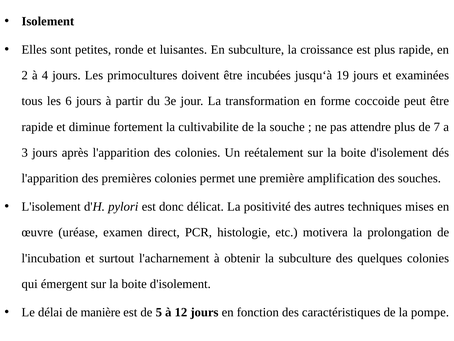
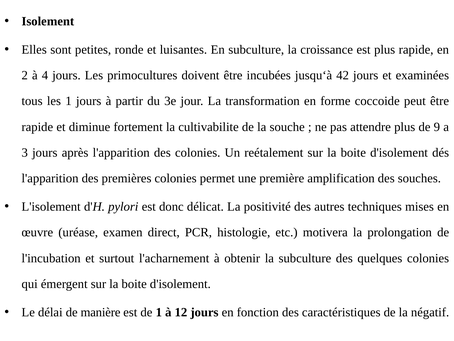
19: 19 -> 42
les 6: 6 -> 1
7: 7 -> 9
de 5: 5 -> 1
pompe: pompe -> négatif
